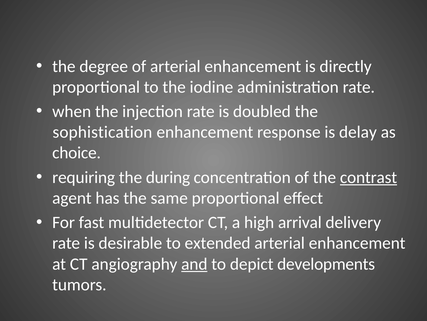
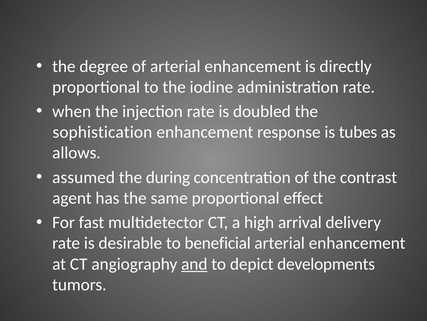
delay: delay -> tubes
choice: choice -> allows
requiring: requiring -> assumed
contrast underline: present -> none
extended: extended -> beneficial
